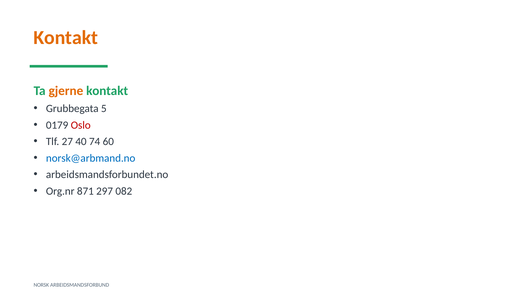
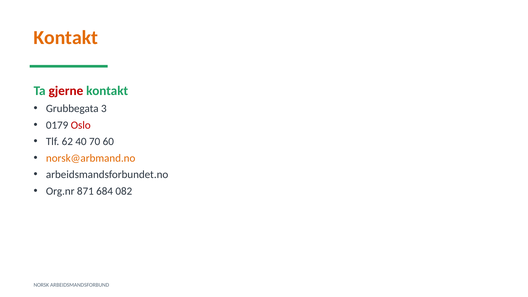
gjerne colour: orange -> red
5: 5 -> 3
27: 27 -> 62
74: 74 -> 70
norsk@arbmand.no colour: blue -> orange
297: 297 -> 684
